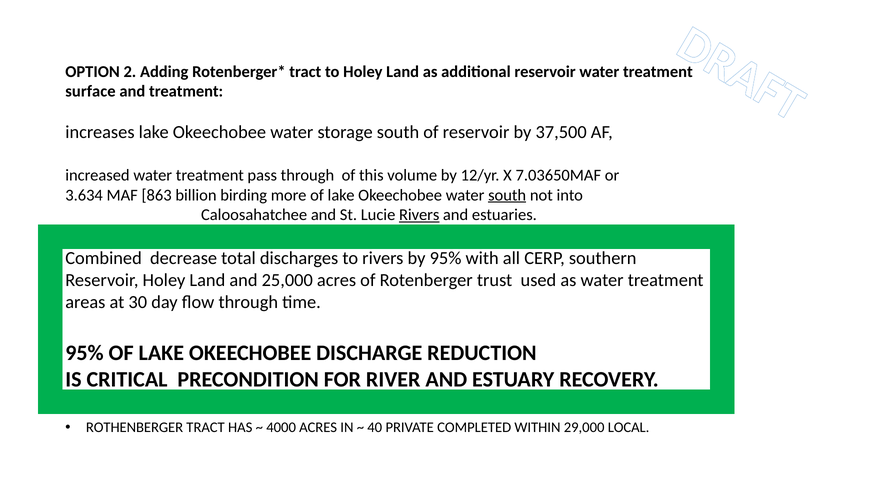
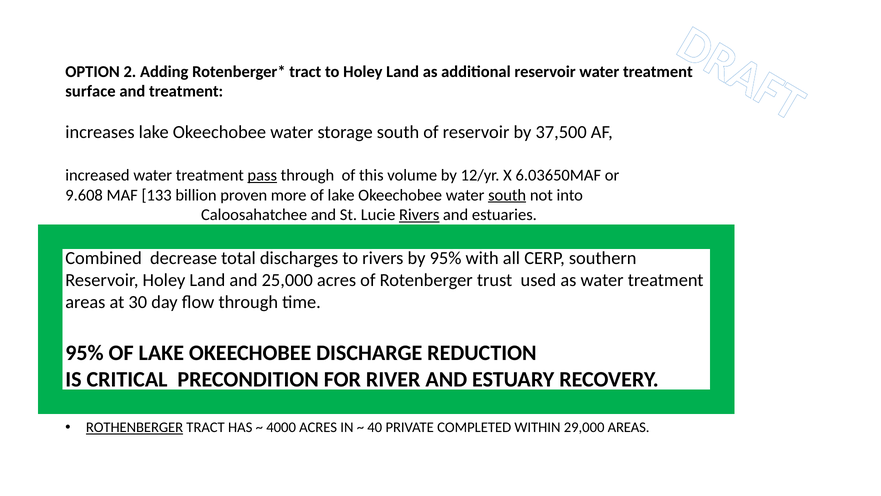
pass underline: none -> present
7.03650MAF: 7.03650MAF -> 6.03650MAF
3.634: 3.634 -> 9.608
863: 863 -> 133
birding: birding -> proven
ROTHENBERGER underline: none -> present
29,000 LOCAL: LOCAL -> AREAS
